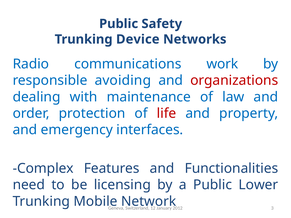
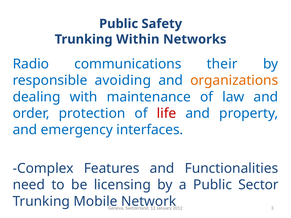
Device: Device -> Within
work: work -> their
organizations colour: red -> orange
Lower: Lower -> Sector
